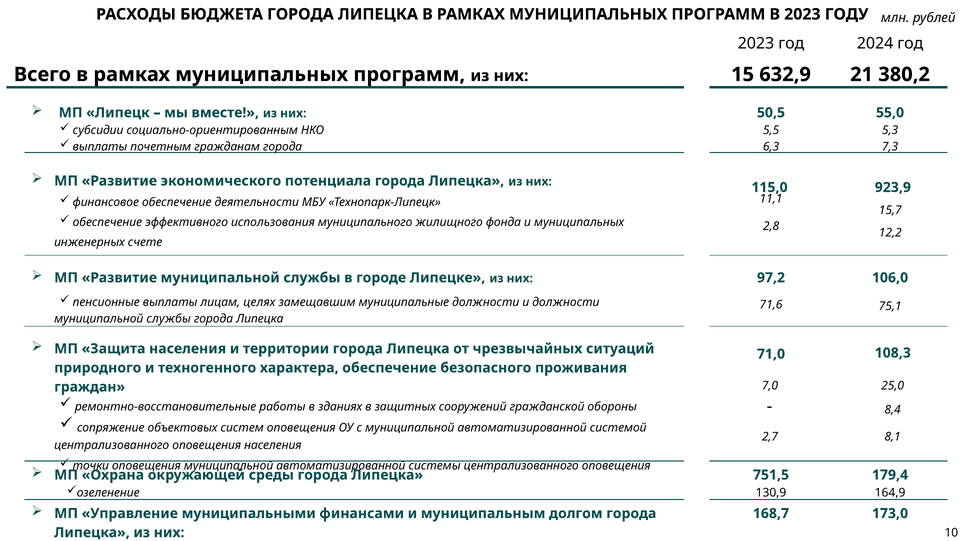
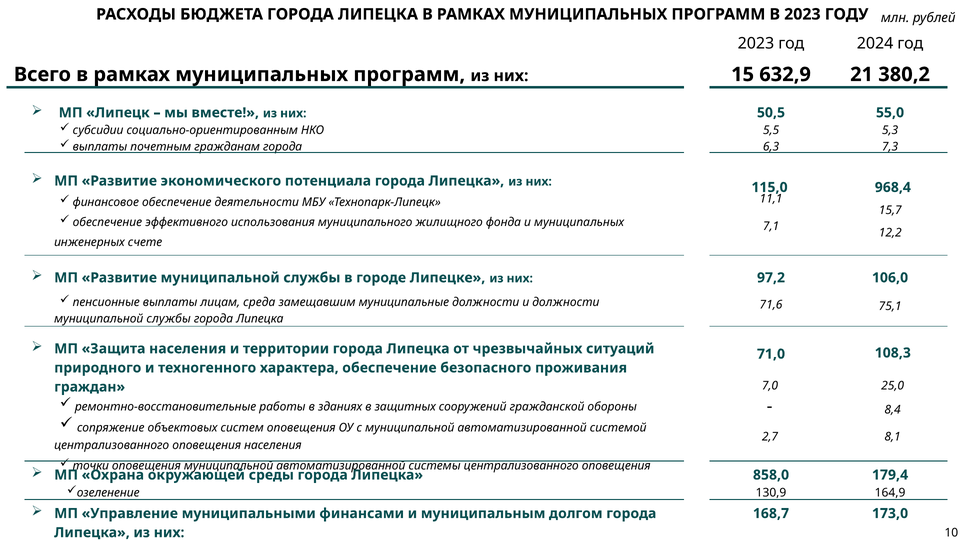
923,9: 923,9 -> 968,4
2,8: 2,8 -> 7,1
целях: целях -> среда
751,5: 751,5 -> 858,0
